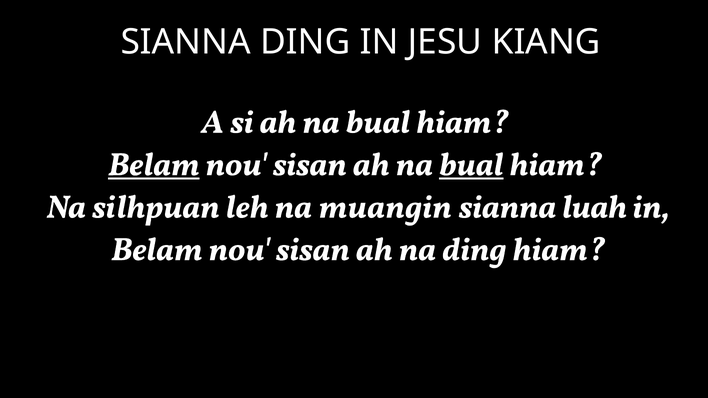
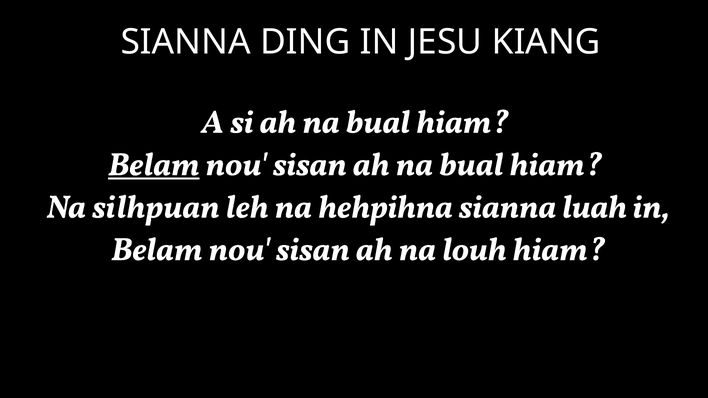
bual at (471, 165) underline: present -> none
muangin: muangin -> hehpihna
na ding: ding -> louh
